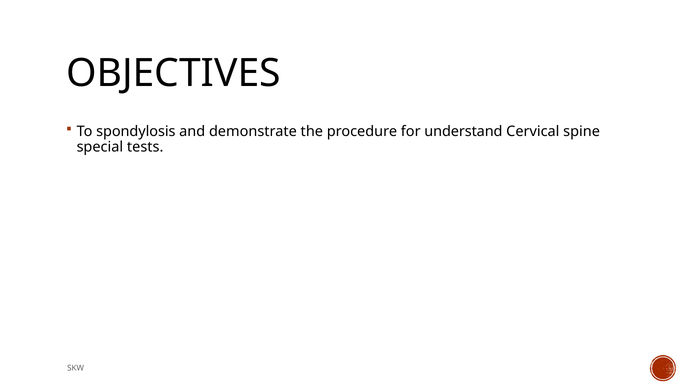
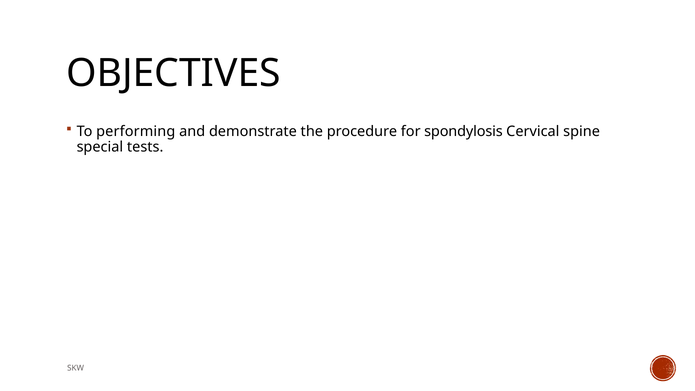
spondylosis: spondylosis -> performing
understand: understand -> spondylosis
